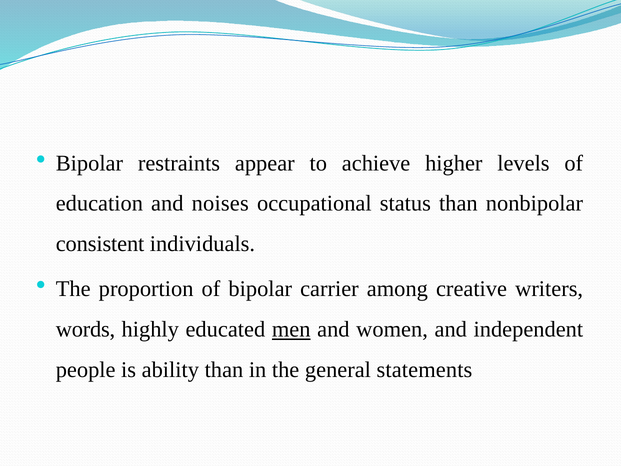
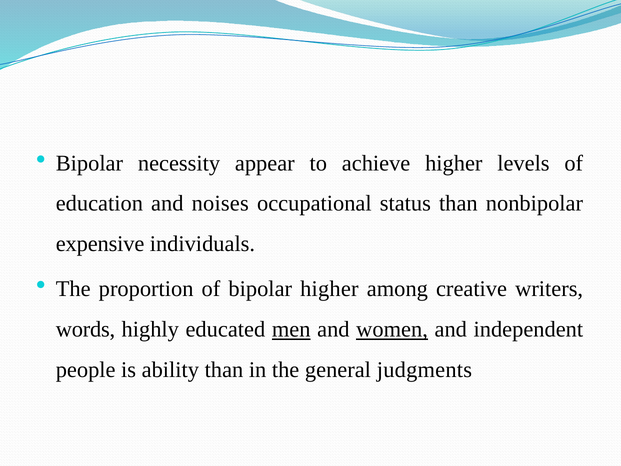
restraints: restraints -> necessity
consistent: consistent -> expensive
bipolar carrier: carrier -> higher
women underline: none -> present
statements: statements -> judgments
